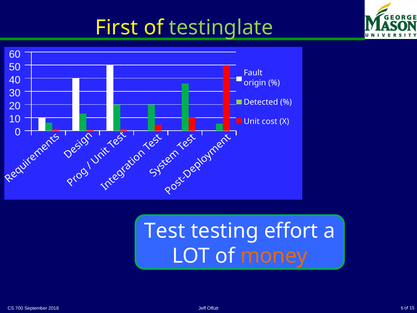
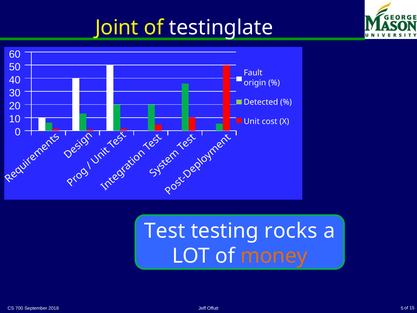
First: First -> Joint
testinglate colour: light green -> white
effort: effort -> rocks
